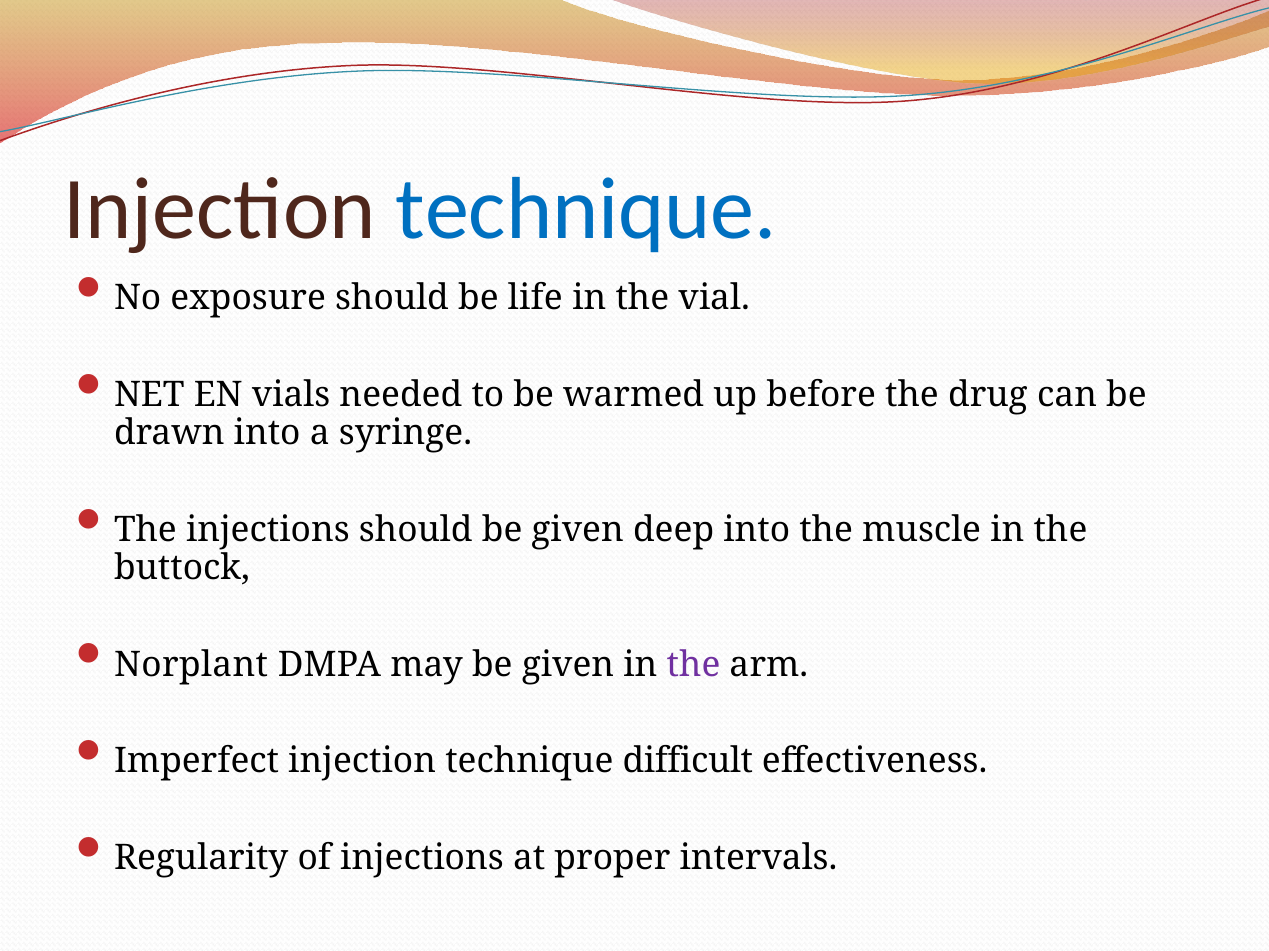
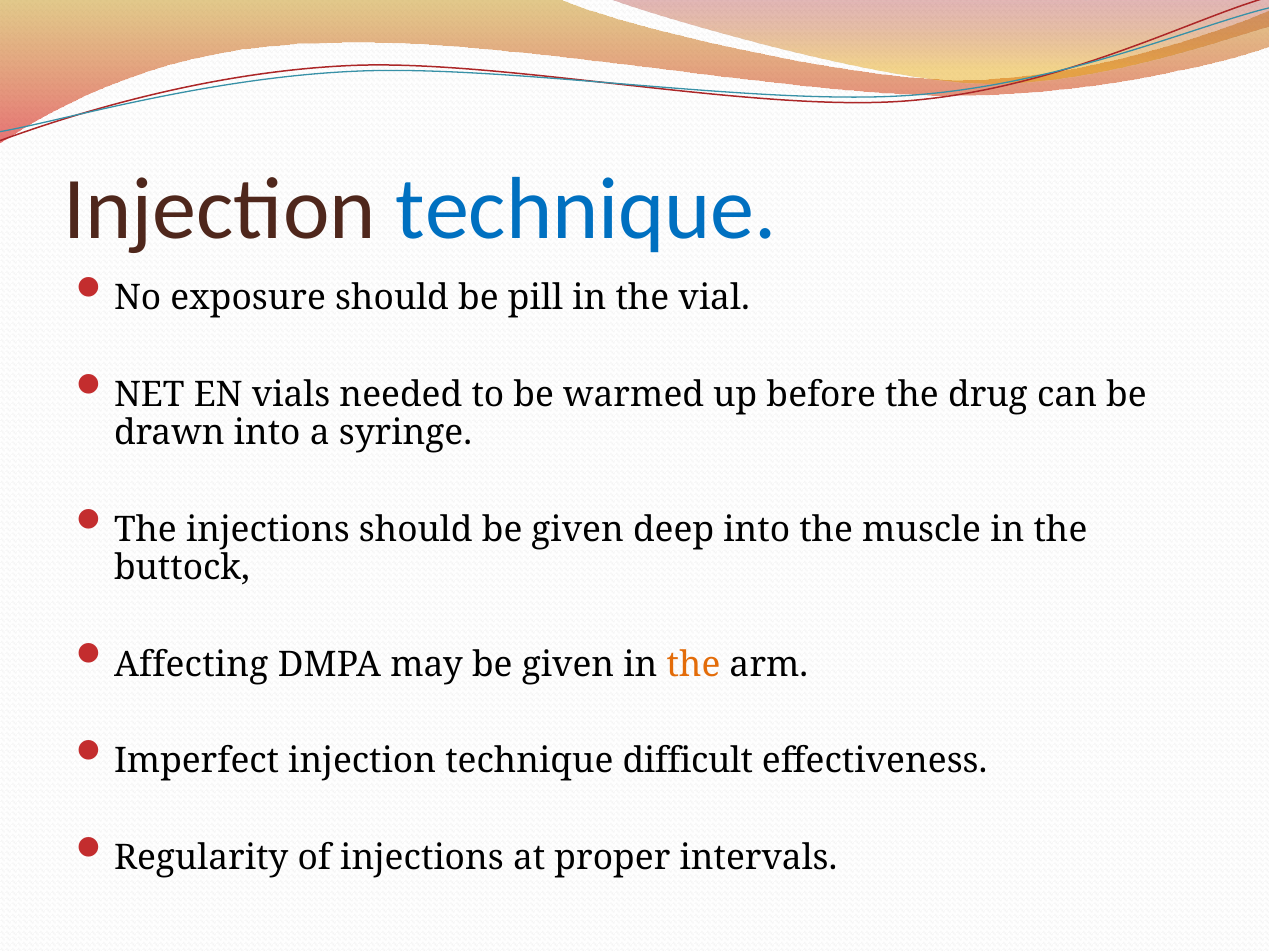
life: life -> pill
Norplant: Norplant -> Affecting
the at (694, 665) colour: purple -> orange
